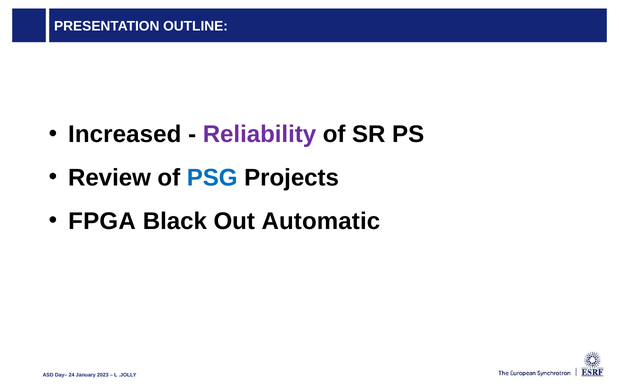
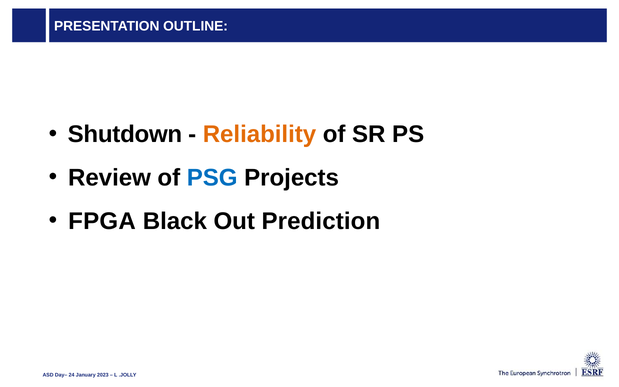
Increased: Increased -> Shutdown
Reliability colour: purple -> orange
Automatic: Automatic -> Prediction
